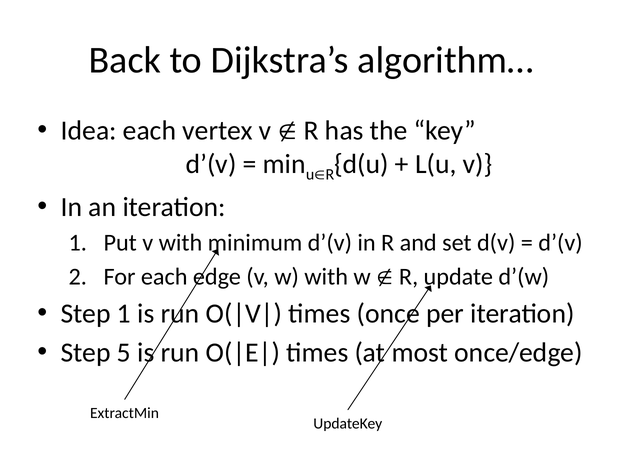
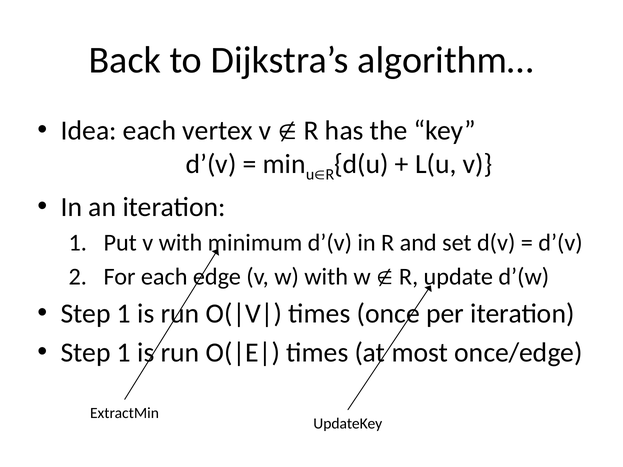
5 at (124, 353): 5 -> 1
